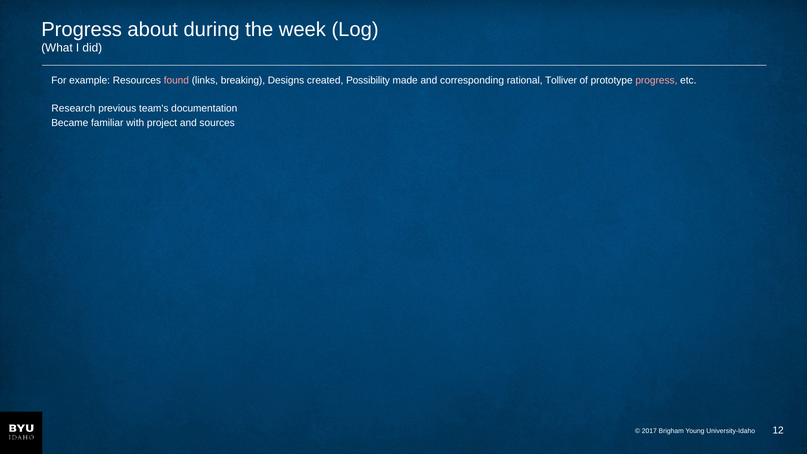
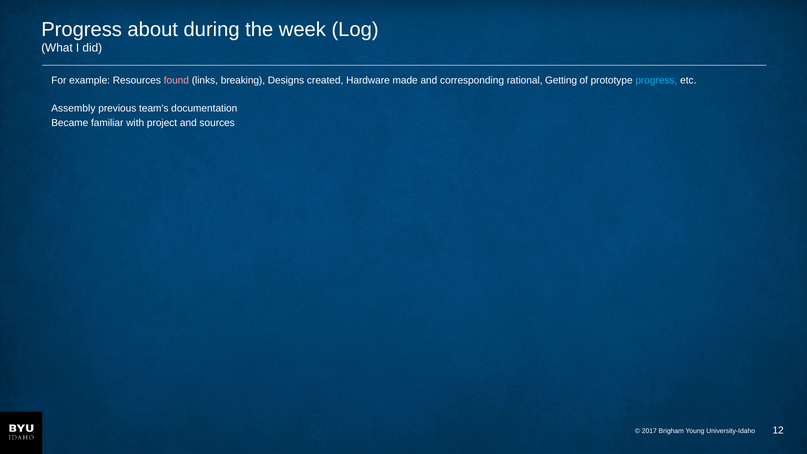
Possibility: Possibility -> Hardware
Tolliver: Tolliver -> Getting
progress at (656, 80) colour: pink -> light blue
Research: Research -> Assembly
